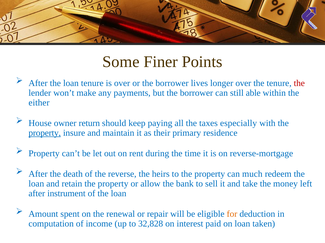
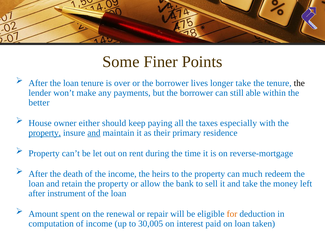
longer over: over -> take
the at (299, 83) colour: red -> black
either: either -> better
return: return -> either
and at (94, 133) underline: none -> present
the reverse: reverse -> income
32,828: 32,828 -> 30,005
